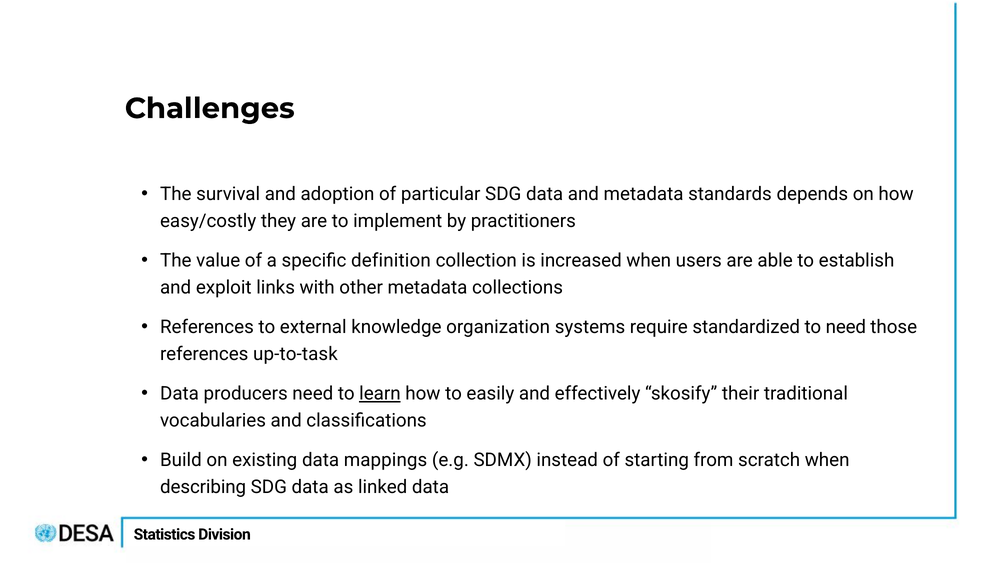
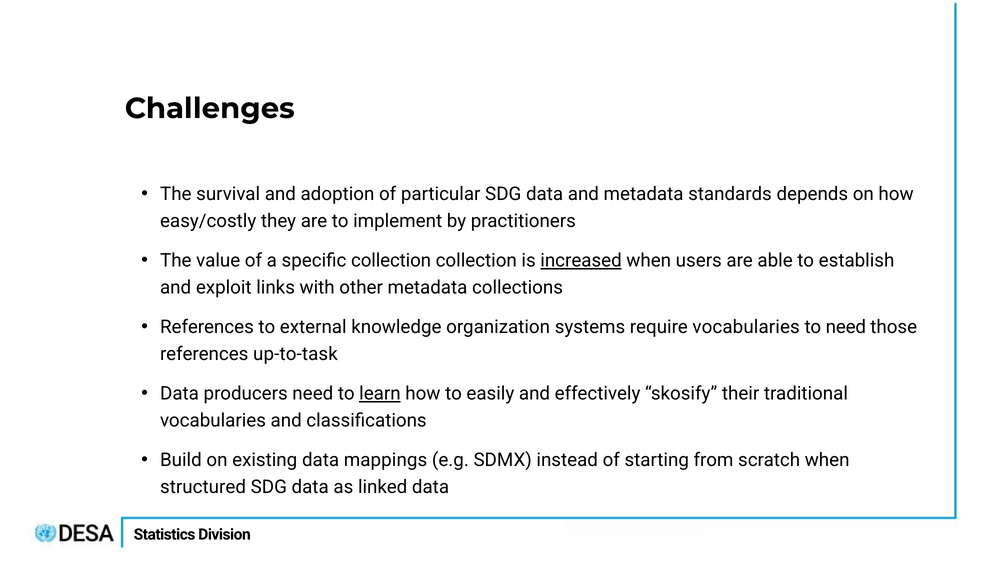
specific definition: definition -> collection
increased underline: none -> present
require standardized: standardized -> vocabularies
describing: describing -> structured
